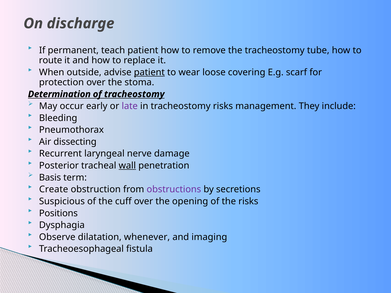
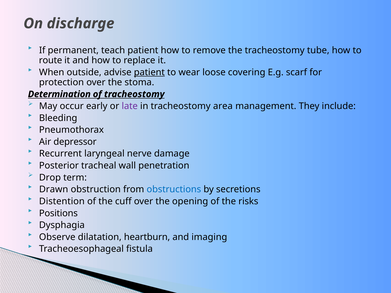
tracheostomy risks: risks -> area
dissecting: dissecting -> depressor
wall underline: present -> none
Basis: Basis -> Drop
Create: Create -> Drawn
obstructions colour: purple -> blue
Suspicious: Suspicious -> Distention
whenever: whenever -> heartburn
